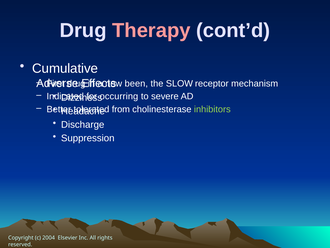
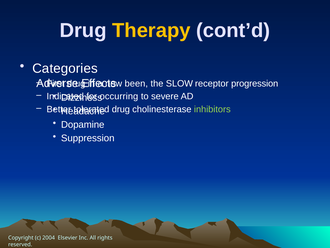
Therapy colour: pink -> yellow
Cumulative: Cumulative -> Categories
mechanism: mechanism -> progression
from at (121, 109): from -> drug
Discharge: Discharge -> Dopamine
